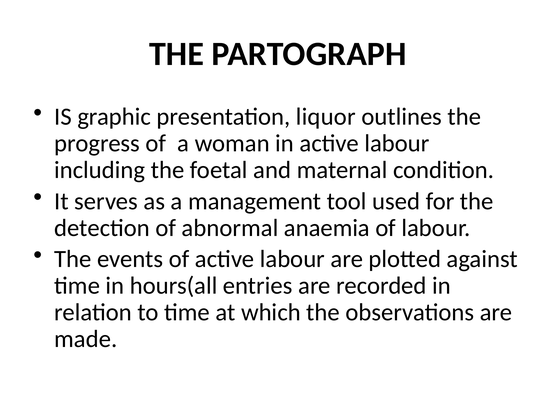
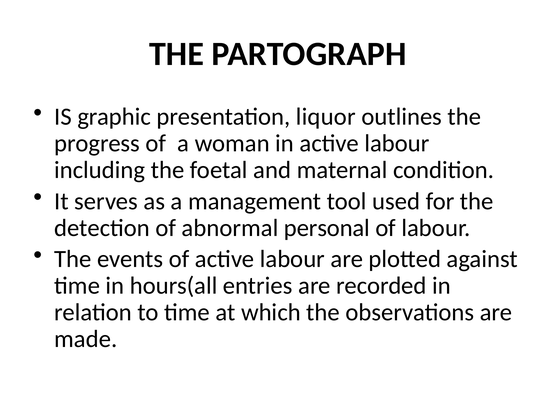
anaemia: anaemia -> personal
